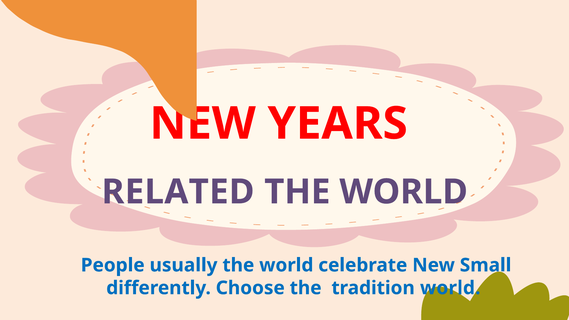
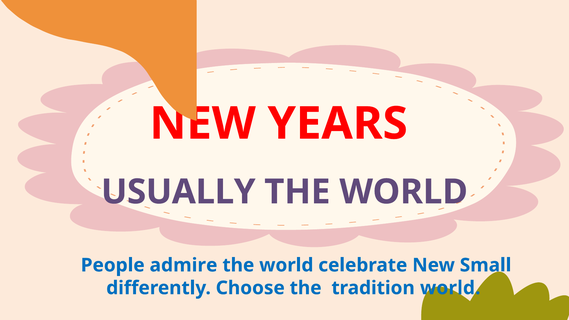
RELATED: RELATED -> USUALLY
usually: usually -> admire
